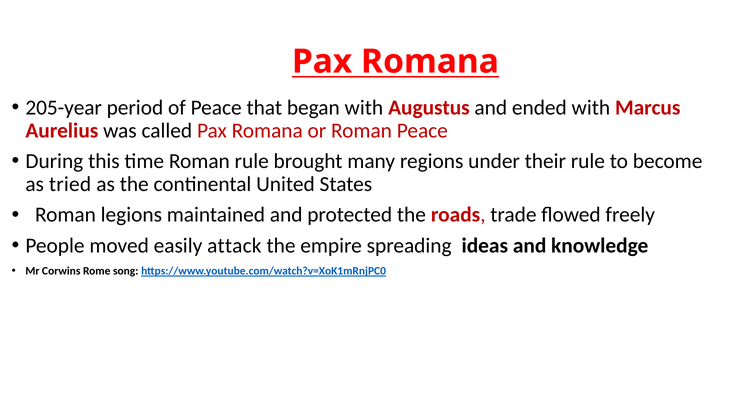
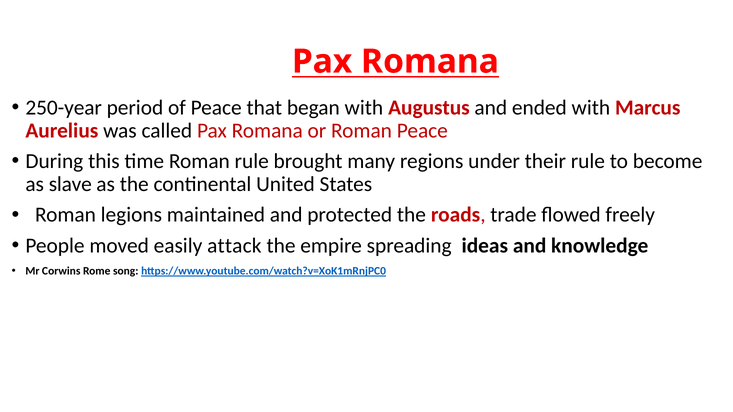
205-year: 205-year -> 250-year
tried: tried -> slave
